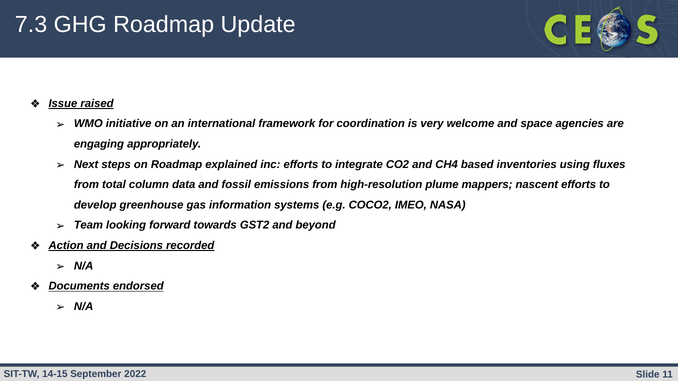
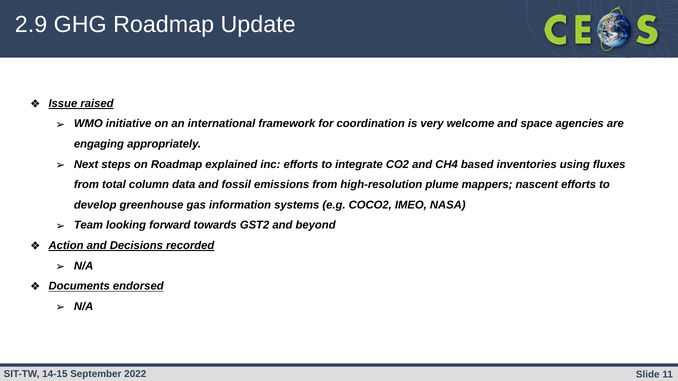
7.3: 7.3 -> 2.9
